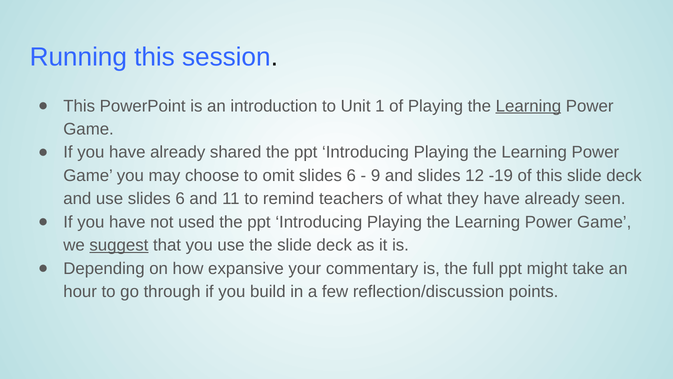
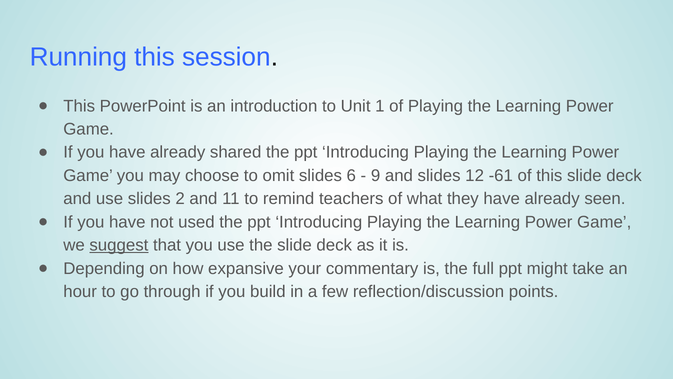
Learning at (528, 106) underline: present -> none
-19: -19 -> -61
use slides 6: 6 -> 2
